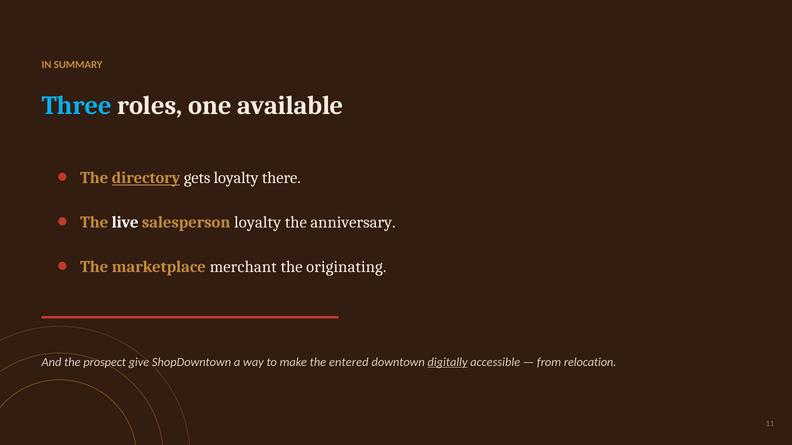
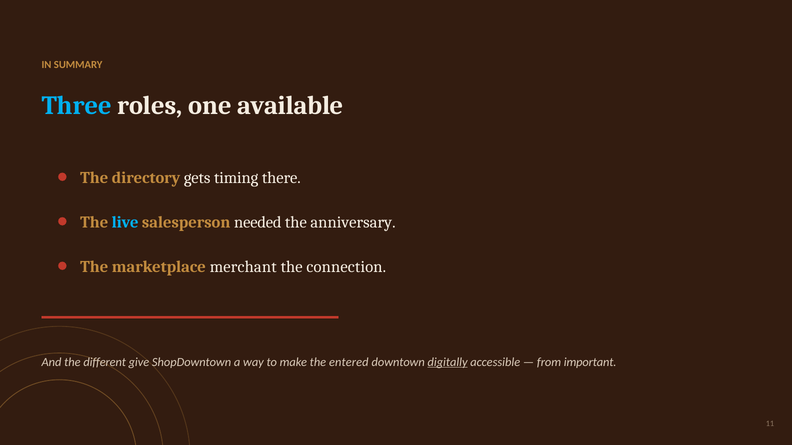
directory underline: present -> none
gets loyalty: loyalty -> timing
live colour: white -> light blue
salesperson loyalty: loyalty -> needed
originating: originating -> connection
prospect: prospect -> different
relocation: relocation -> important
